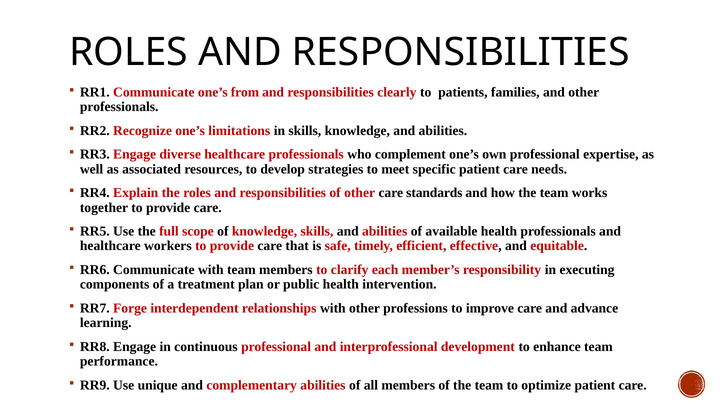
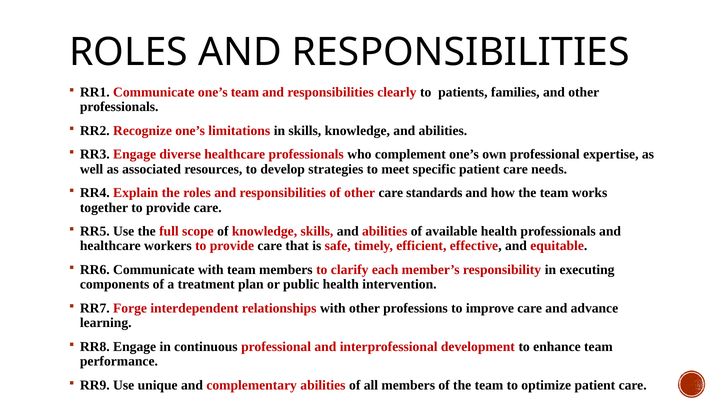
one’s from: from -> team
